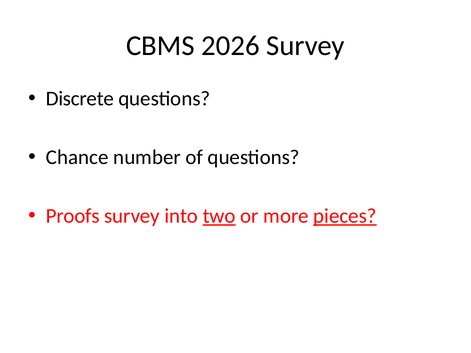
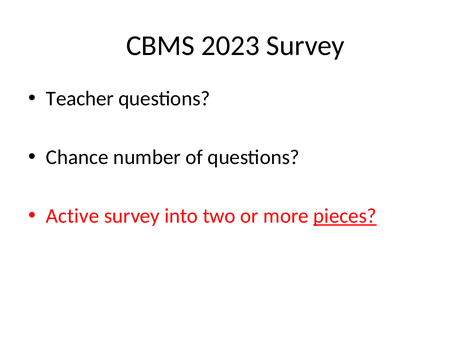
2026: 2026 -> 2023
Discrete: Discrete -> Teacher
Proofs: Proofs -> Active
two underline: present -> none
